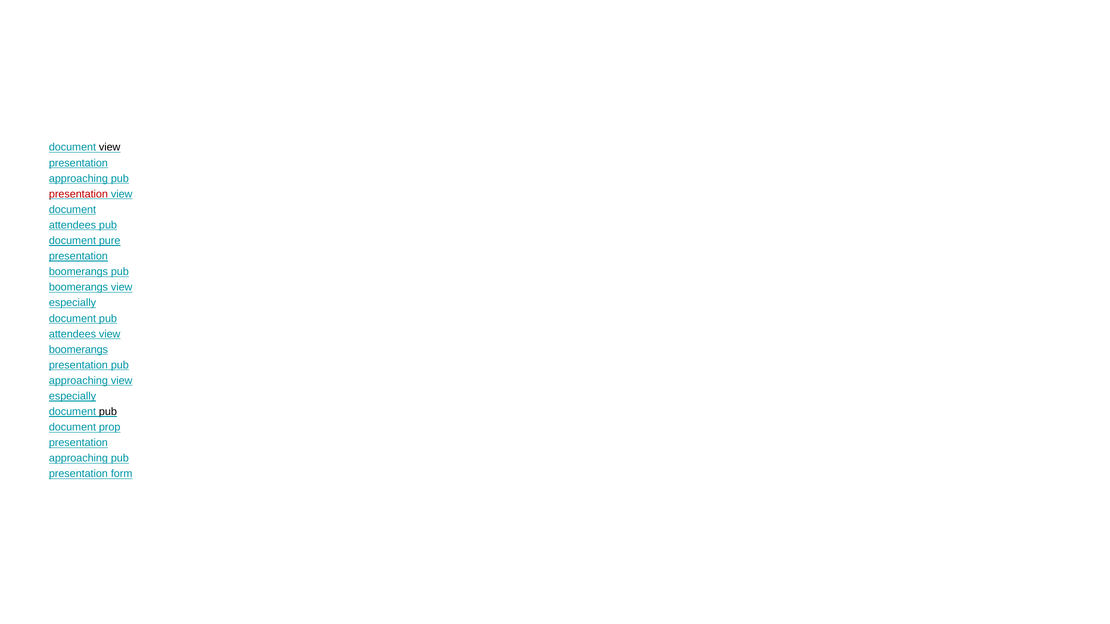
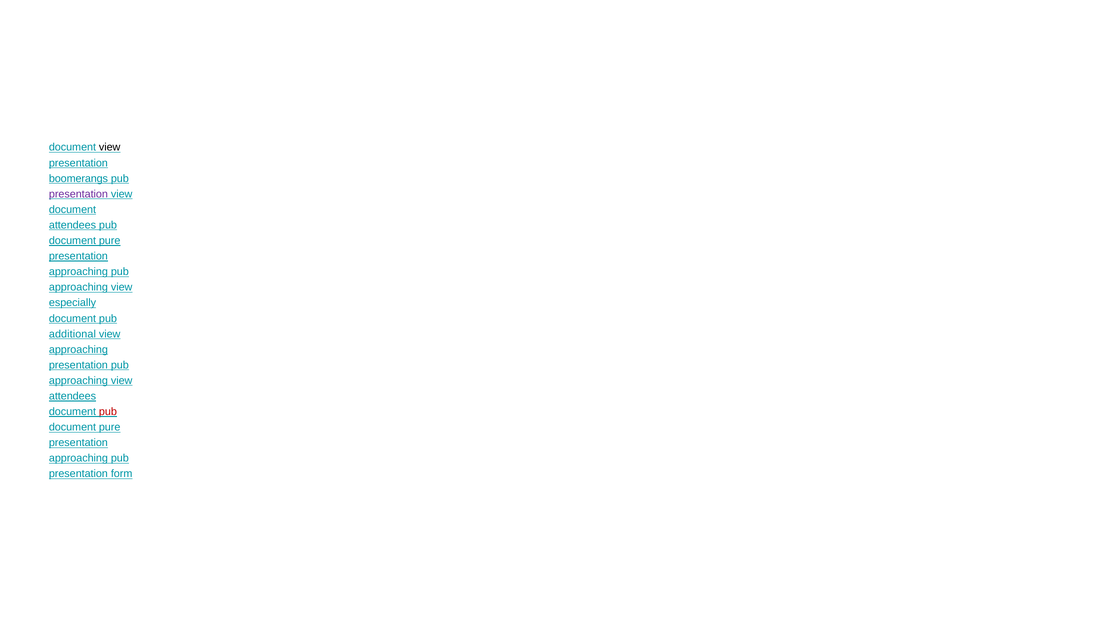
approaching at (78, 179): approaching -> boomerangs
presentation at (78, 194) colour: red -> purple
boomerangs at (78, 272): boomerangs -> approaching
boomerangs at (78, 288): boomerangs -> approaching
attendees at (72, 334): attendees -> additional
boomerangs at (78, 350): boomerangs -> approaching
especially at (72, 396): especially -> attendees
pub at (108, 412) colour: black -> red
prop at (110, 428): prop -> pure
